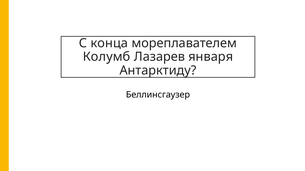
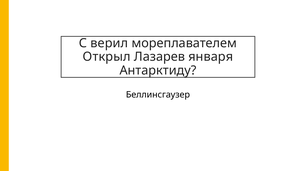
конца: конца -> верил
Колумб: Колумб -> Открыл
